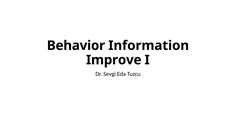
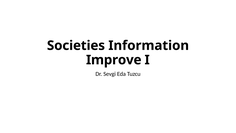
Behavior: Behavior -> Societies
